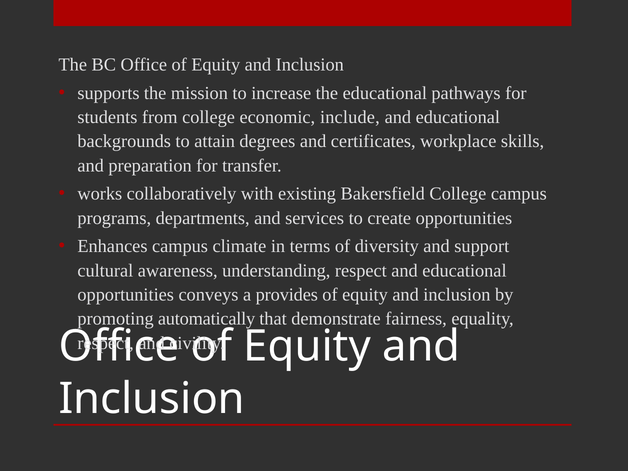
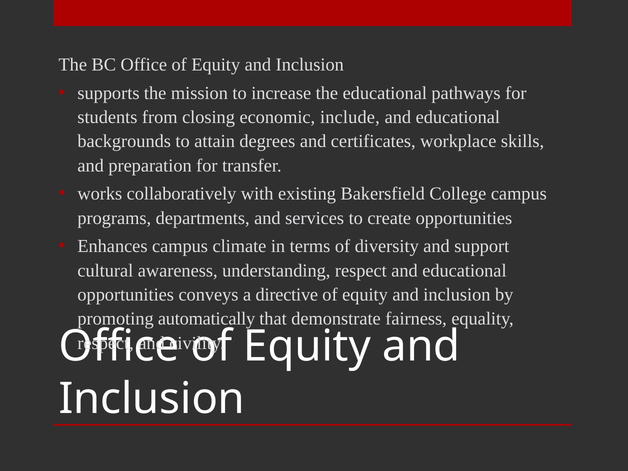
from college: college -> closing
provides: provides -> directive
